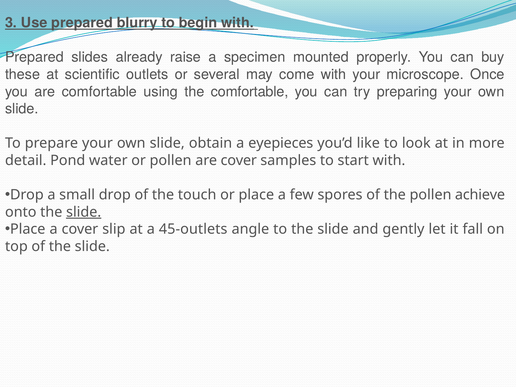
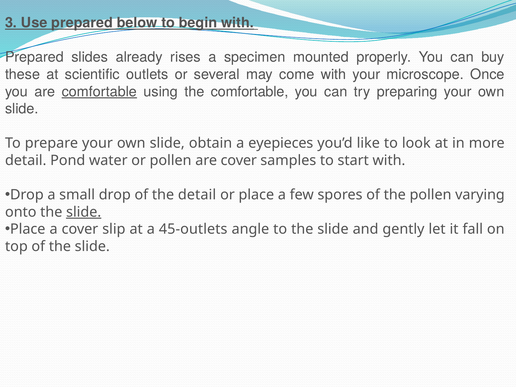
blurry: blurry -> below
raise: raise -> rises
comfortable at (99, 92) underline: none -> present
the touch: touch -> detail
achieve: achieve -> varying
